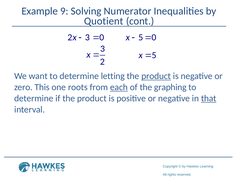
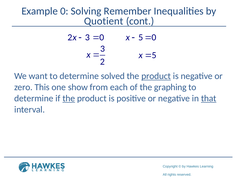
Example 9: 9 -> 0
Numerator: Numerator -> Remember
letting: letting -> solved
roots: roots -> show
each underline: present -> none
the at (69, 98) underline: none -> present
